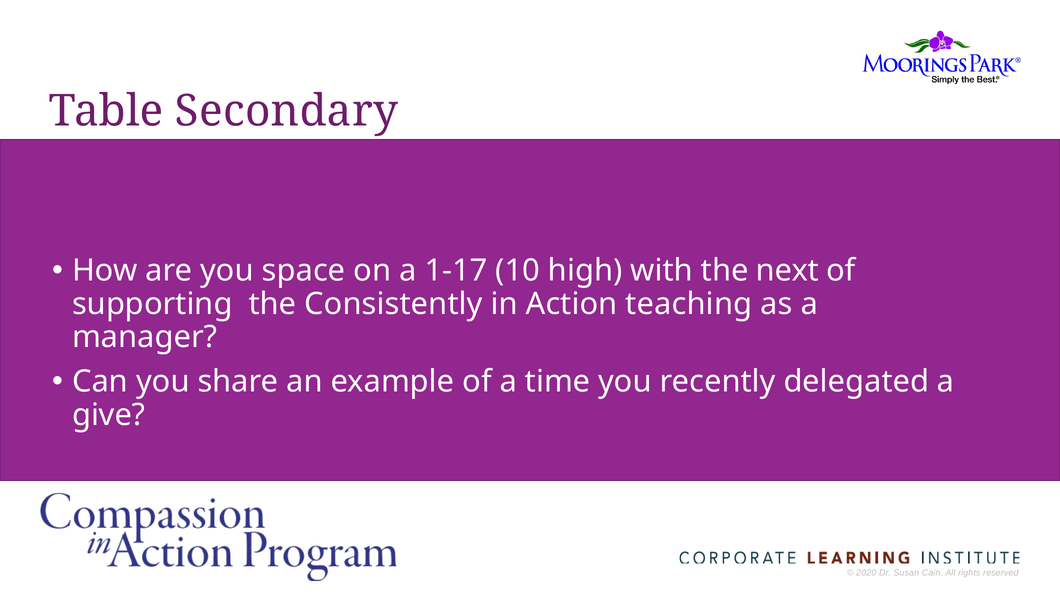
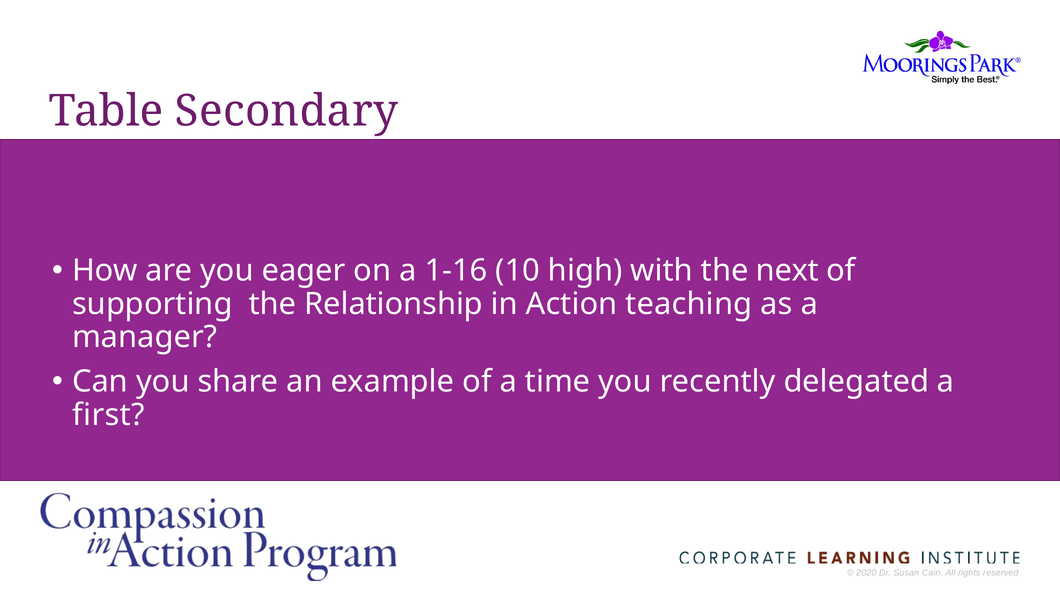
space: space -> eager
1-17: 1-17 -> 1-16
Consistently: Consistently -> Relationship
give: give -> first
